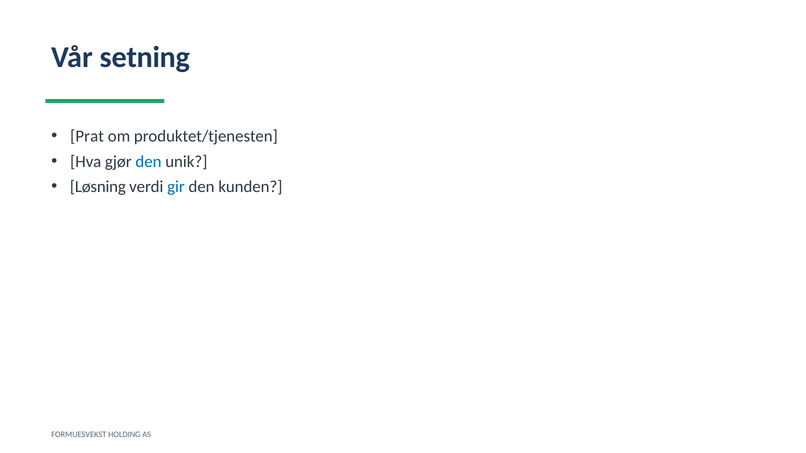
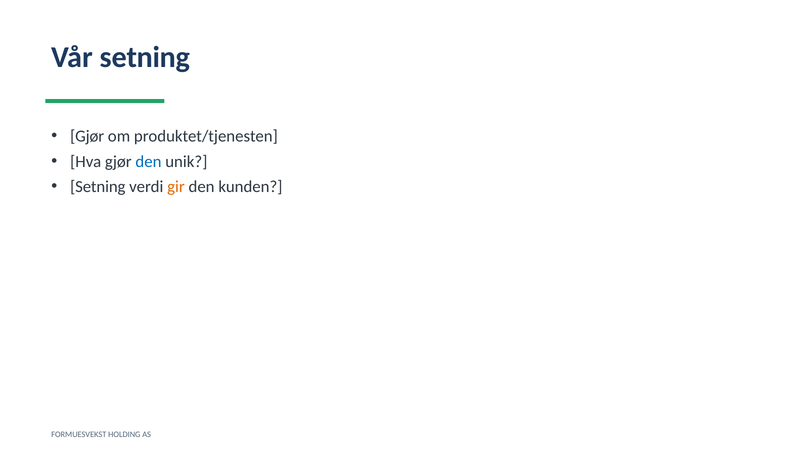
Prat at (87, 137): Prat -> Gjør
Løsning at (98, 187): Løsning -> Setning
gir colour: blue -> orange
